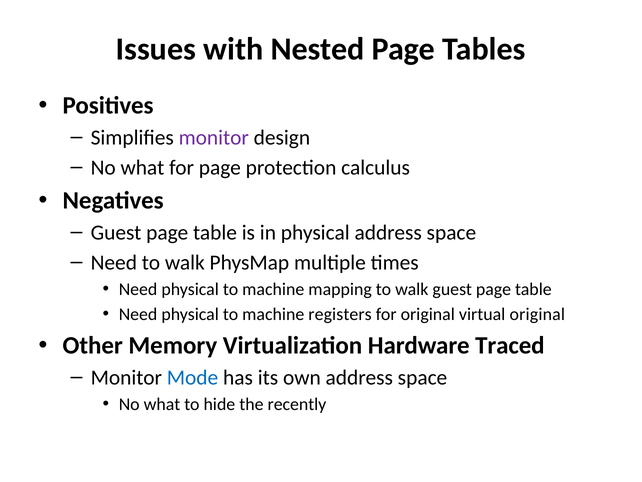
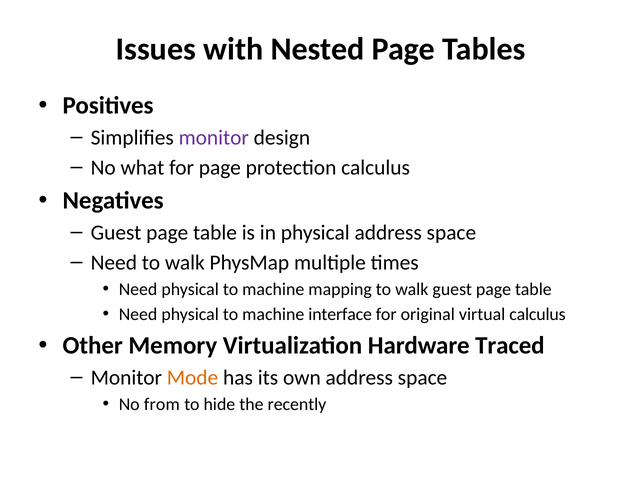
registers: registers -> interface
virtual original: original -> calculus
Mode colour: blue -> orange
what at (162, 404): what -> from
